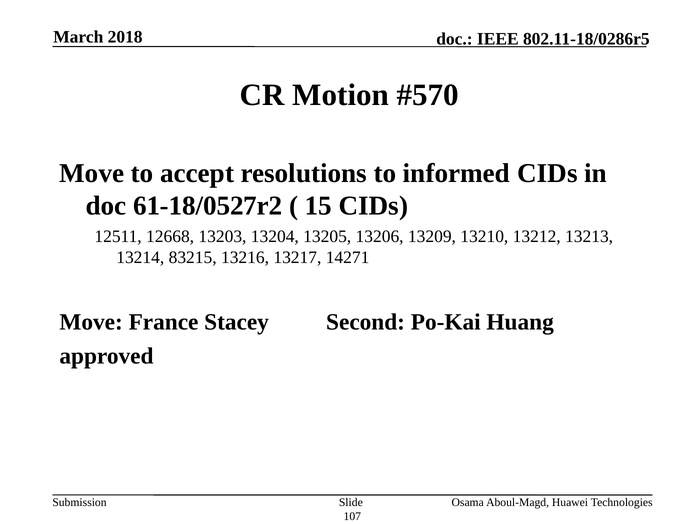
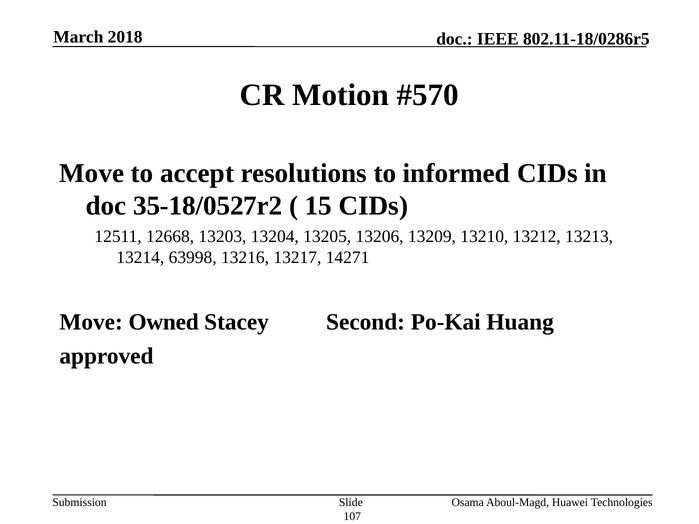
61-18/0527r2: 61-18/0527r2 -> 35-18/0527r2
83215: 83215 -> 63998
France: France -> Owned
